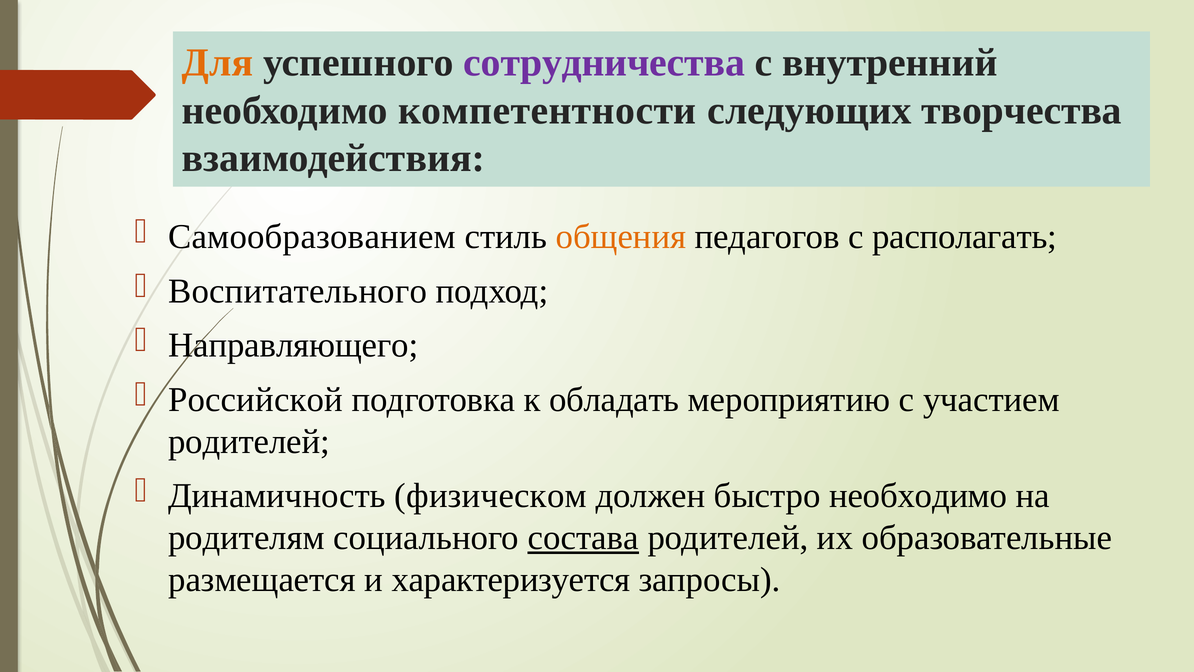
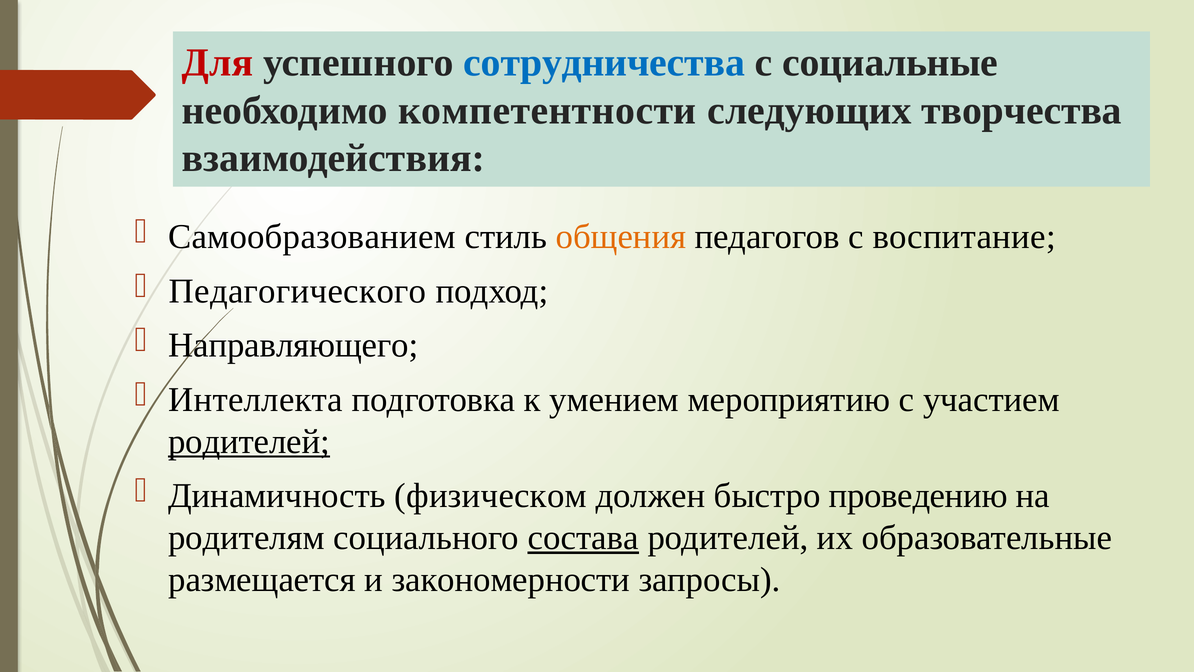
Для colour: orange -> red
сотрудничества colour: purple -> blue
внутренний: внутренний -> социальные
располагать: располагать -> воспитание
Воспитательного: Воспитательного -> Педагогического
Российской: Российской -> Интеллекта
обладать: обладать -> умением
родителей at (249, 441) underline: none -> present
быстро необходимо: необходимо -> проведению
характеризуется: характеризуется -> закономерности
